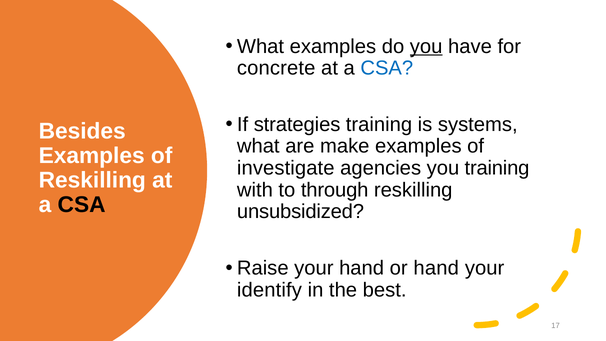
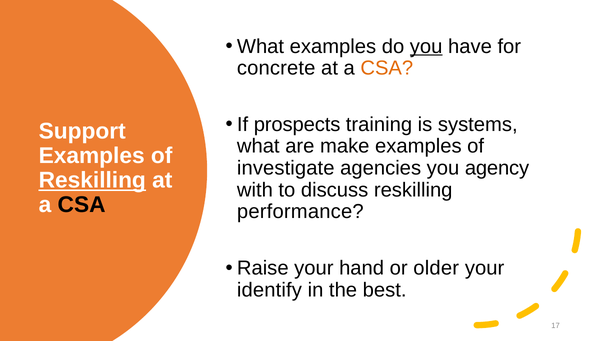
CSA at (387, 68) colour: blue -> orange
strategies: strategies -> prospects
Besides: Besides -> Support
you training: training -> agency
Reskilling at (92, 180) underline: none -> present
through: through -> discuss
unsubsidized: unsubsidized -> performance
or hand: hand -> older
